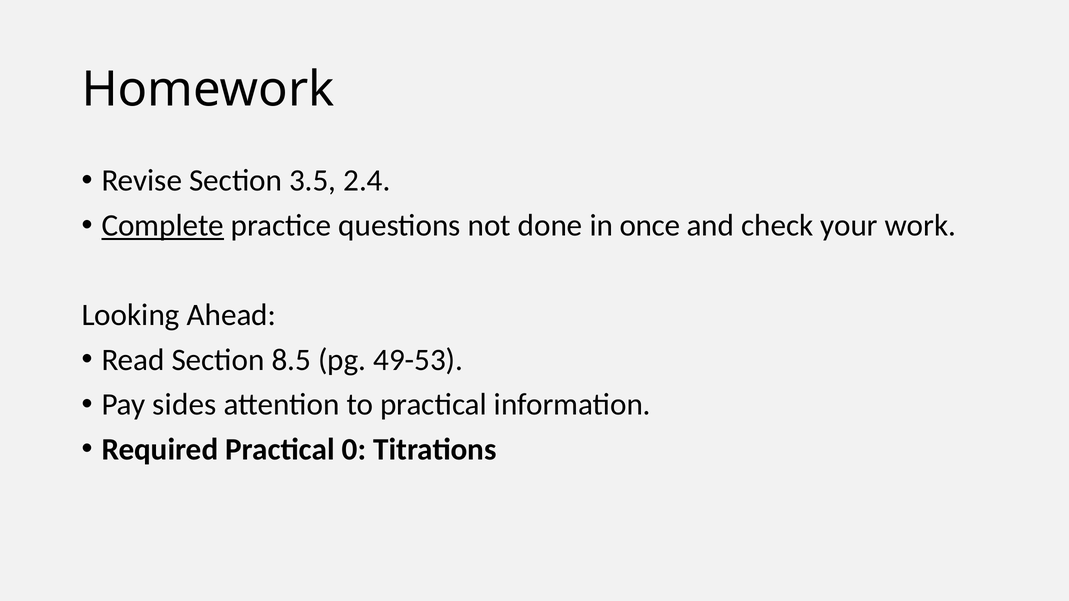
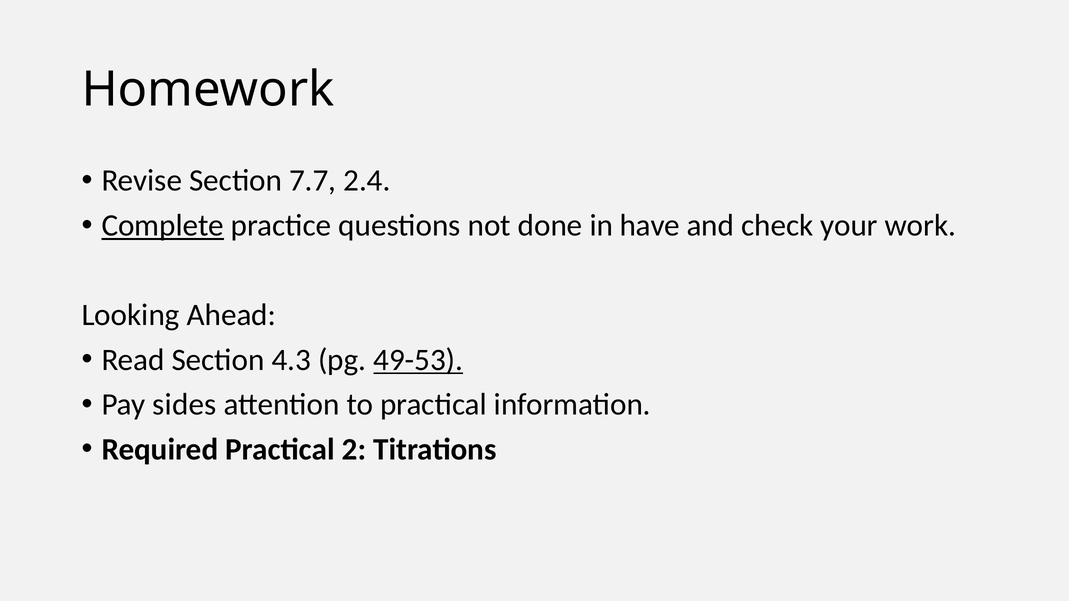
3.5: 3.5 -> 7.7
once: once -> have
8.5: 8.5 -> 4.3
49-53 underline: none -> present
0: 0 -> 2
